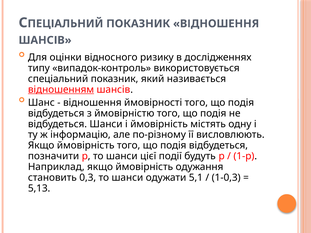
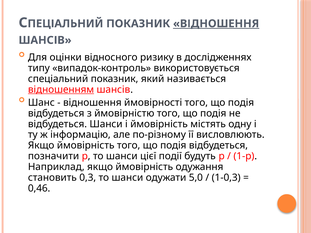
ВІДНОШЕННЯ at (216, 24) underline: none -> present
5,1: 5,1 -> 5,0
5,13: 5,13 -> 0,46
